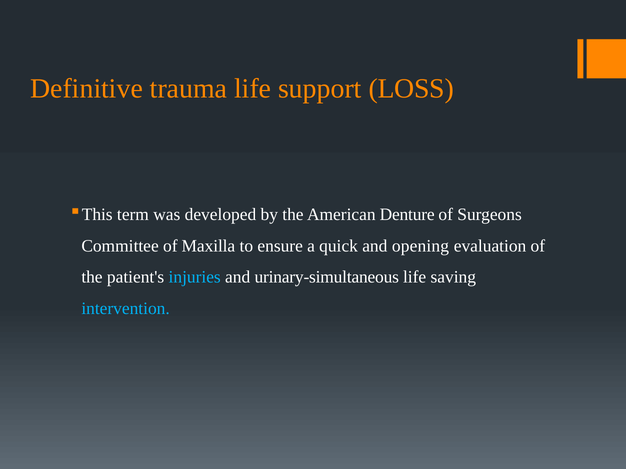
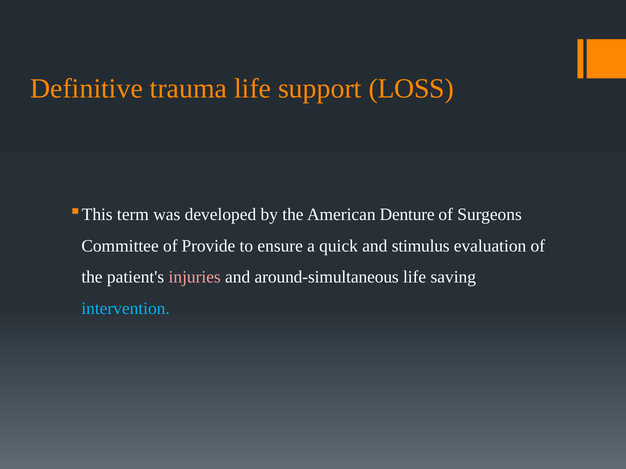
Maxilla: Maxilla -> Provide
opening: opening -> stimulus
injuries colour: light blue -> pink
urinary-simultaneous: urinary-simultaneous -> around-simultaneous
